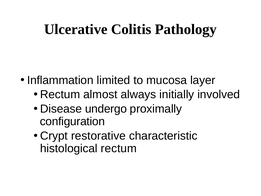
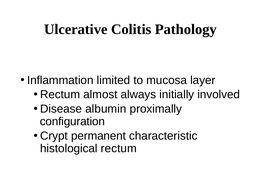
undergo: undergo -> albumin
restorative: restorative -> permanent
